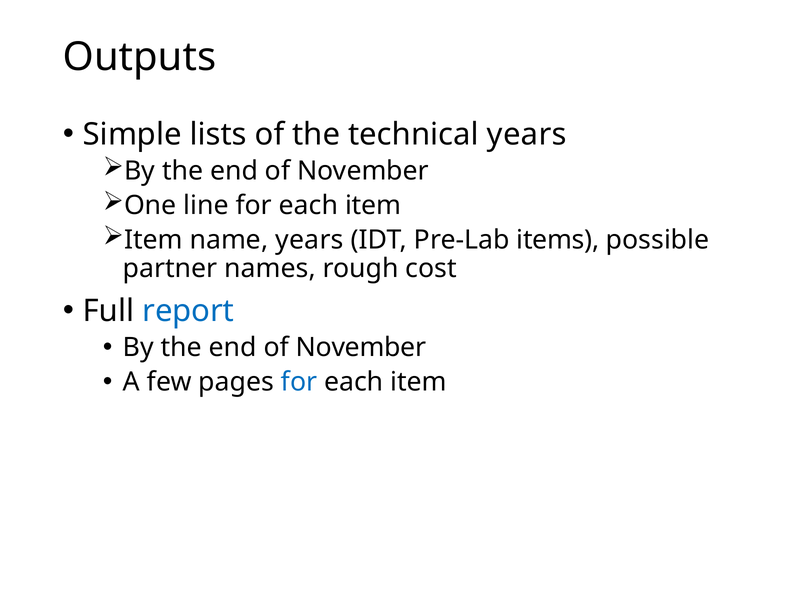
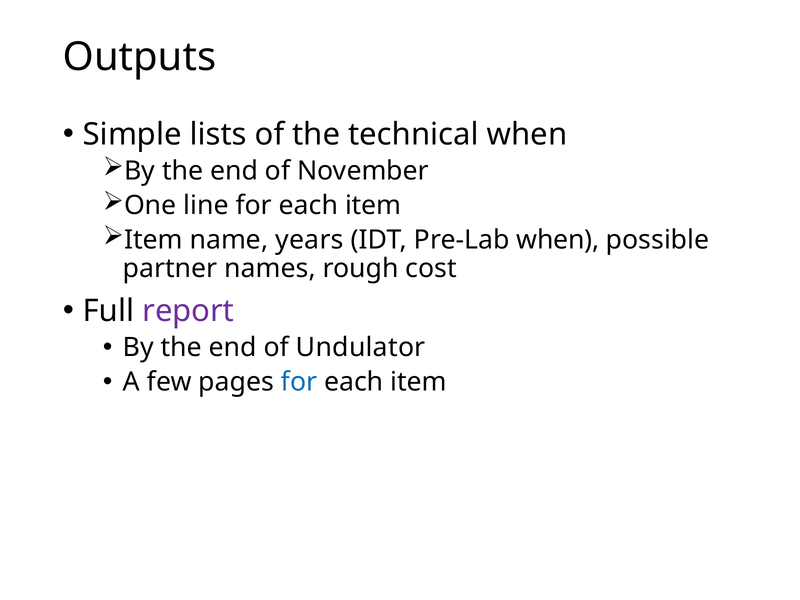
technical years: years -> when
Pre-Lab items: items -> when
report colour: blue -> purple
November at (361, 348): November -> Undulator
